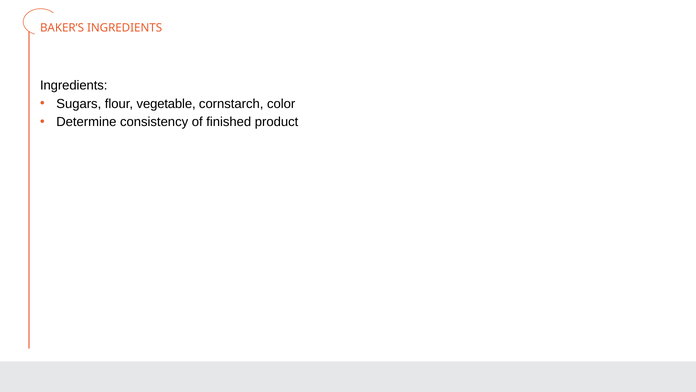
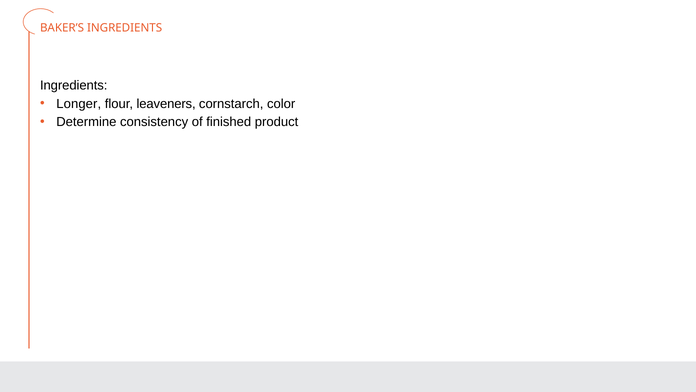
Sugars: Sugars -> Longer
vegetable: vegetable -> leaveners
